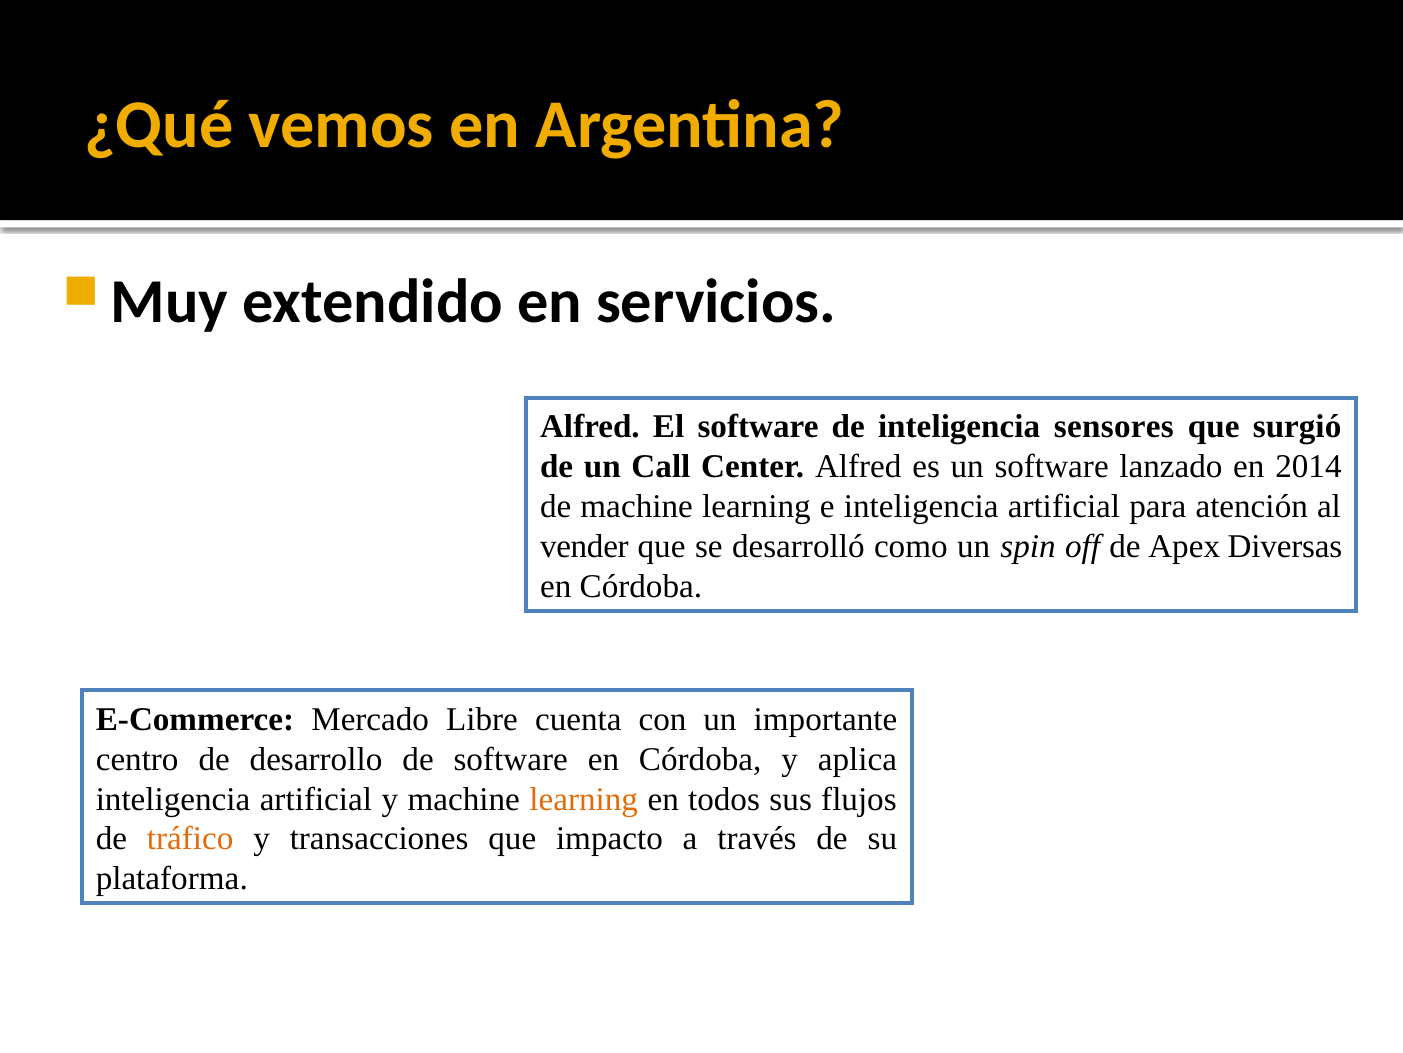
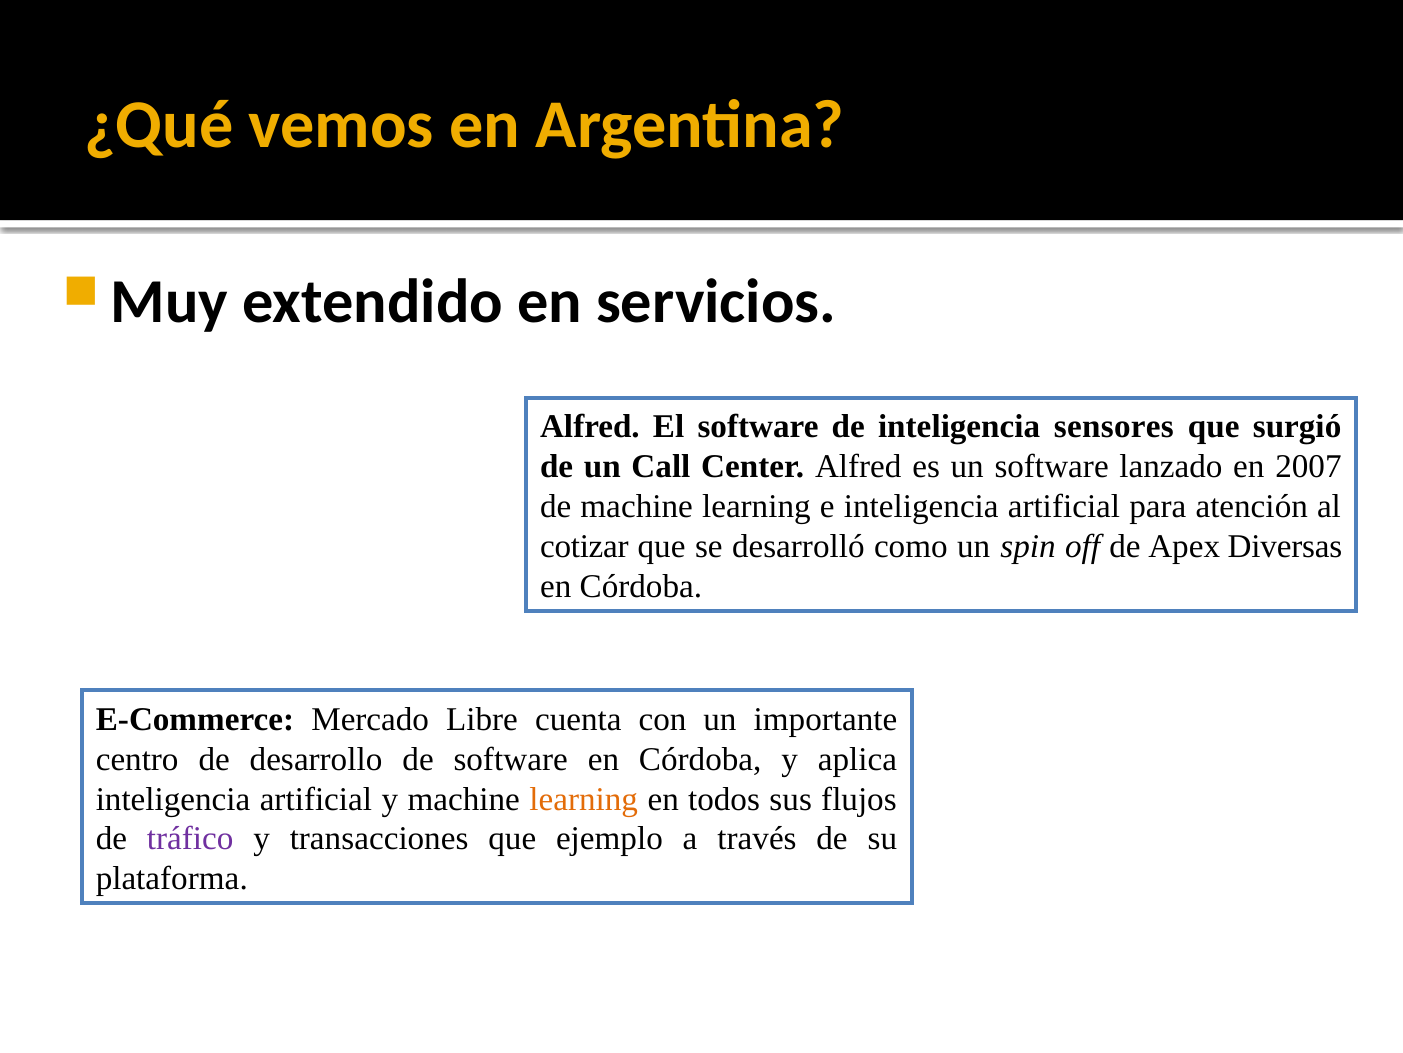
2014: 2014 -> 2007
vender: vender -> cotizar
tráfico colour: orange -> purple
impacto: impacto -> ejemplo
